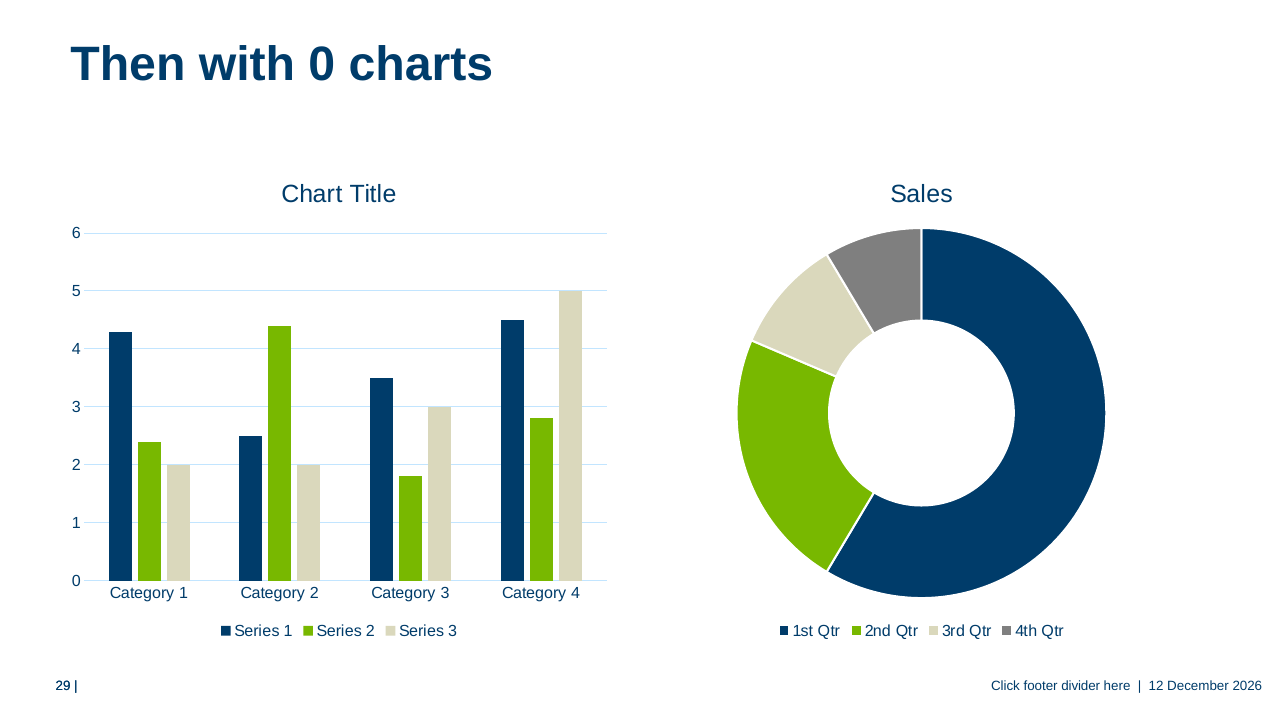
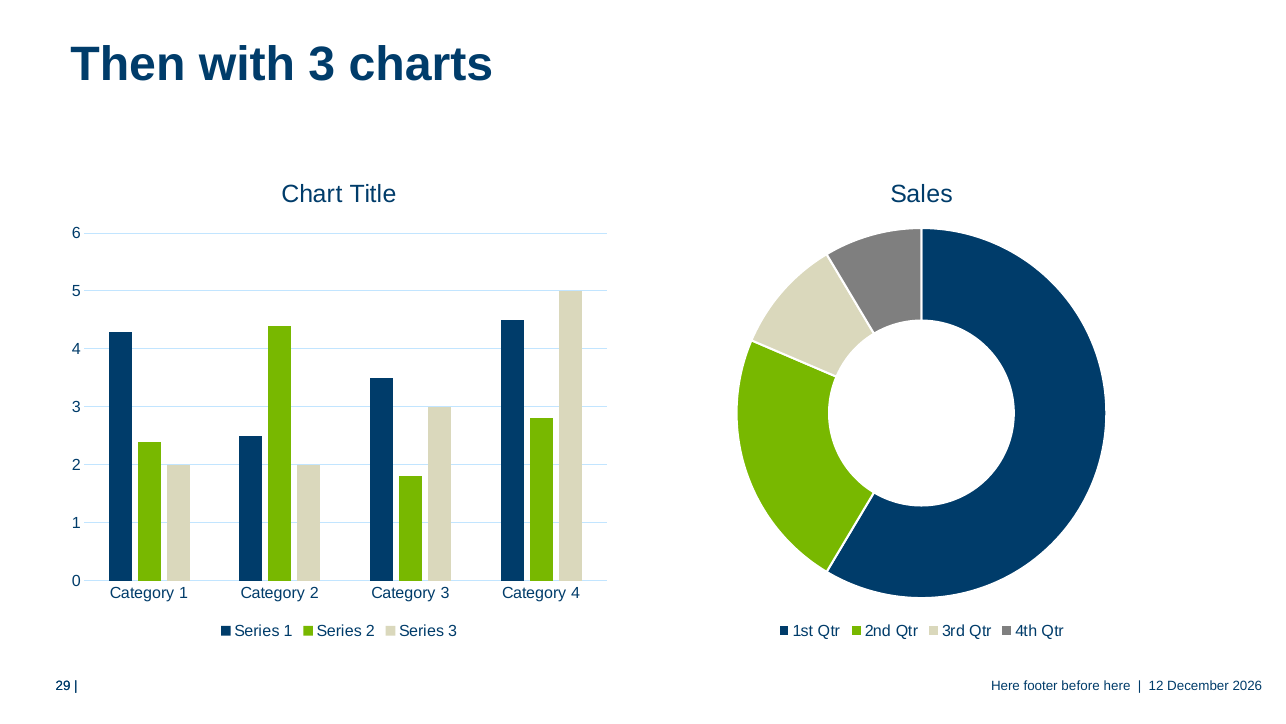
with 0: 0 -> 3
Click at (1005, 685): Click -> Here
divider: divider -> before
